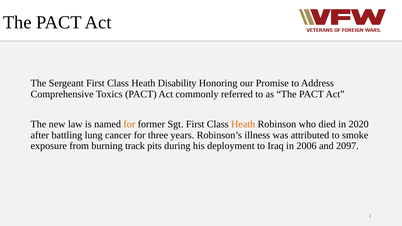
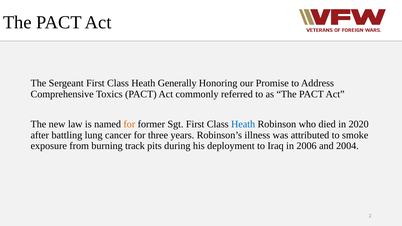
Disability: Disability -> Generally
Heath at (243, 124) colour: orange -> blue
2097: 2097 -> 2004
